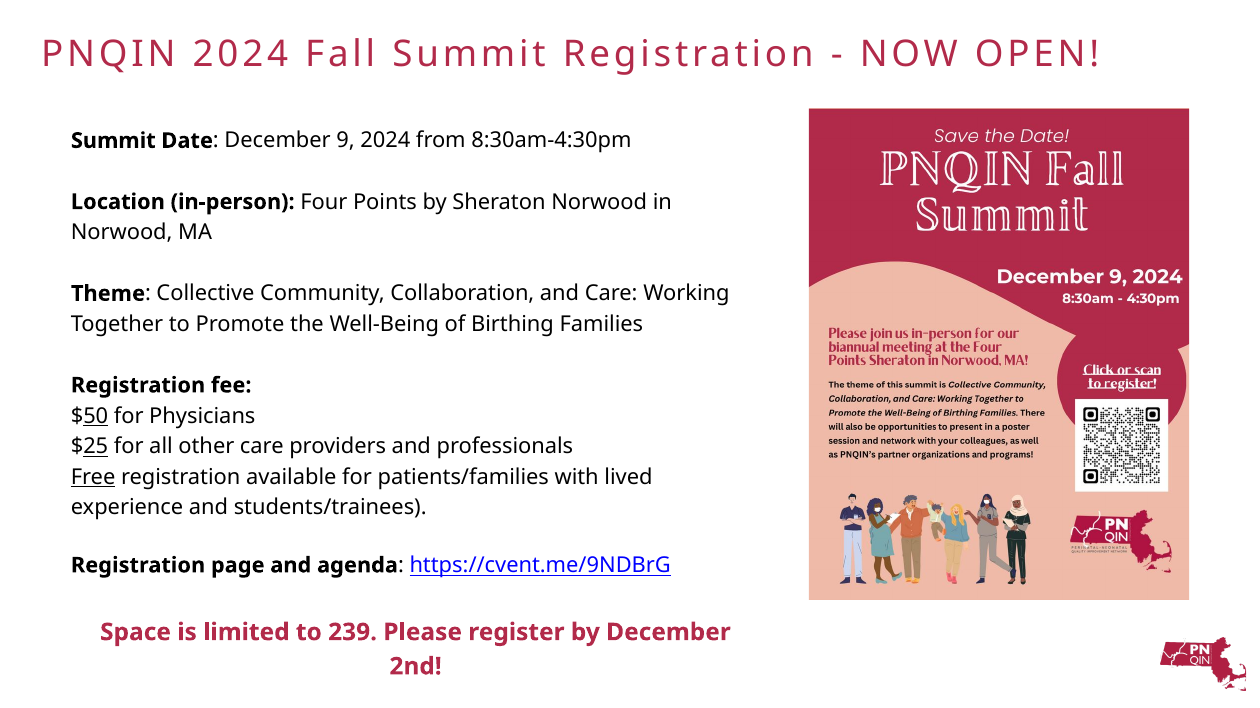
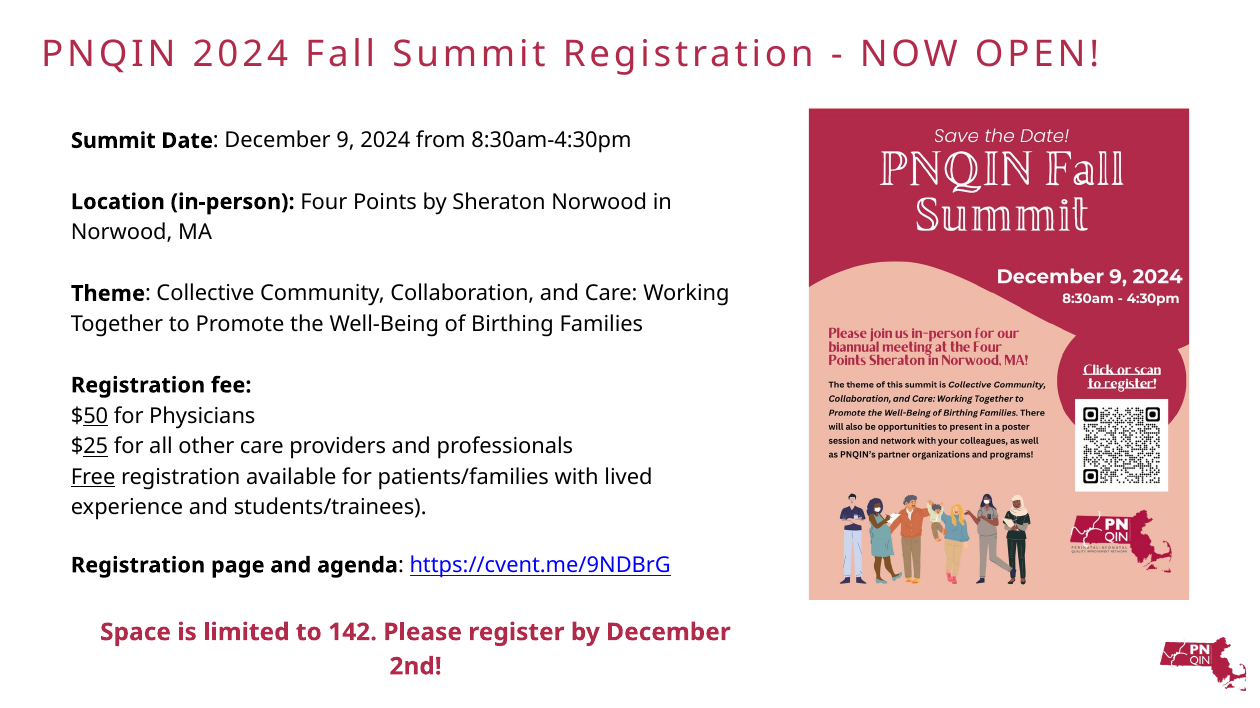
239: 239 -> 142
